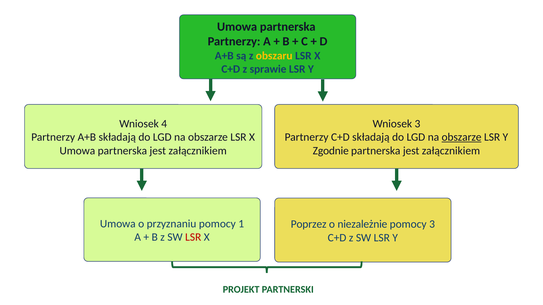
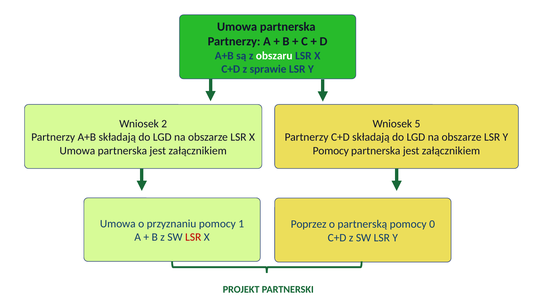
obszaru colour: yellow -> white
4: 4 -> 2
Wniosek 3: 3 -> 5
obszarze at (462, 137) underline: present -> none
Zgodnie at (331, 151): Zgodnie -> Pomocy
niezależnie: niezależnie -> partnerską
pomocy 3: 3 -> 0
